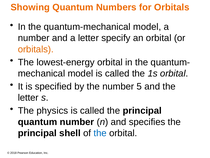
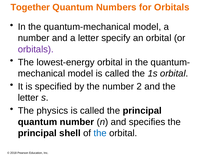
Showing: Showing -> Together
orbitals at (36, 49) colour: orange -> purple
5: 5 -> 2
